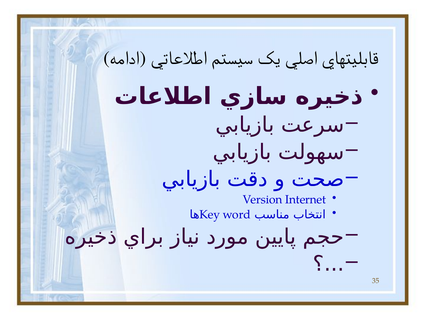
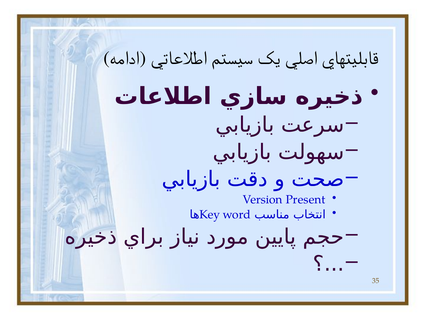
Internet: Internet -> Present
